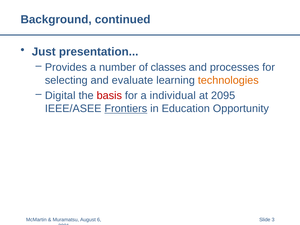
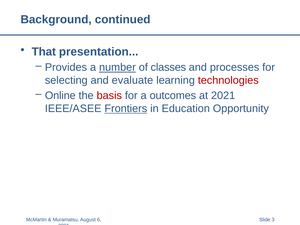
Just: Just -> That
number underline: none -> present
technologies colour: orange -> red
Digital: Digital -> Online
individual: individual -> outcomes
2095: 2095 -> 2021
